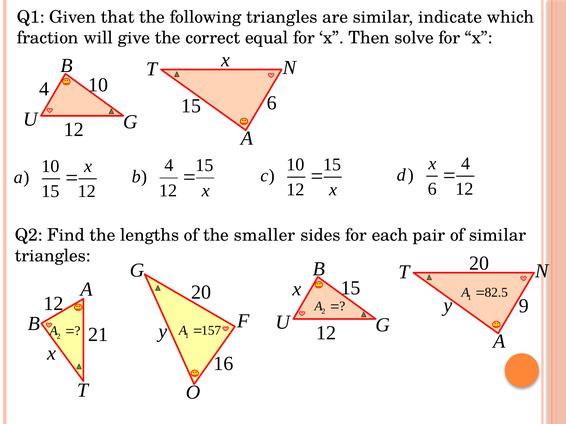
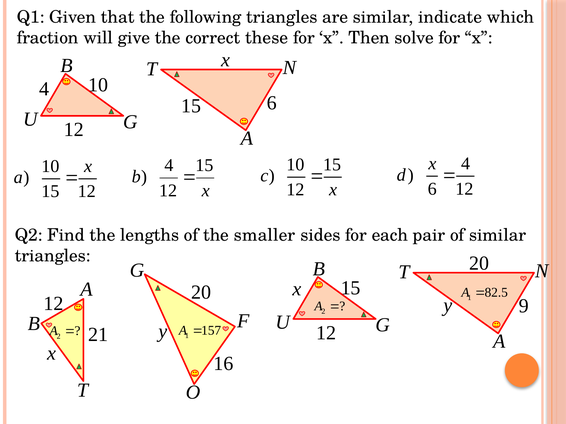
equal: equal -> these
